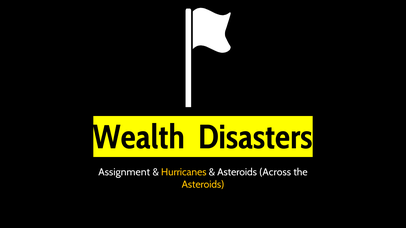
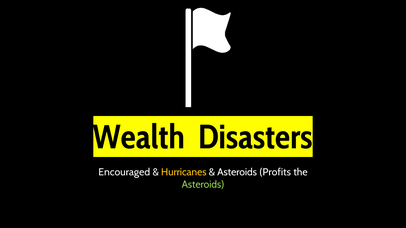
Assignment: Assignment -> Encouraged
Across: Across -> Profits
Asteroids at (203, 185) colour: yellow -> light green
